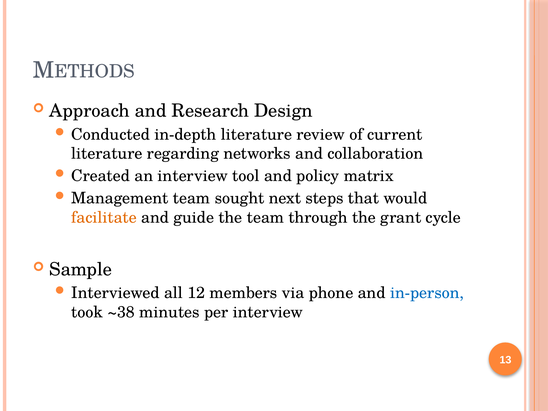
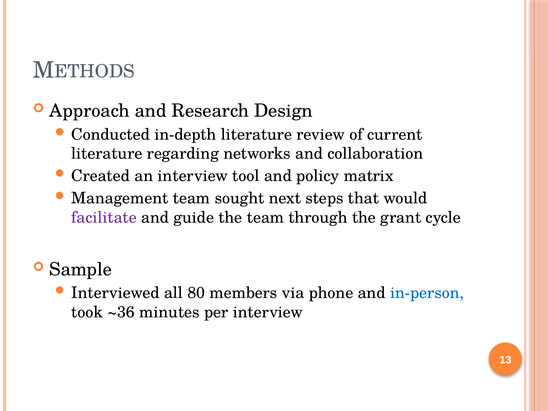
facilitate colour: orange -> purple
12: 12 -> 80
~38: ~38 -> ~36
